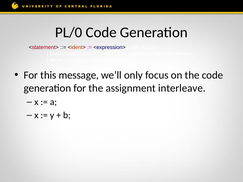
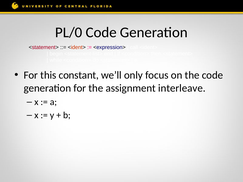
message: message -> constant
